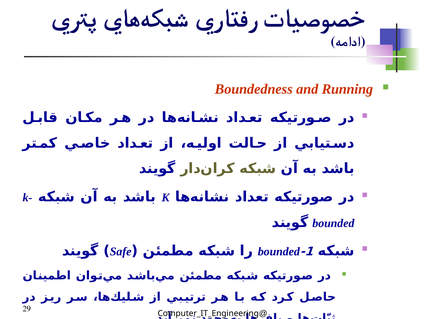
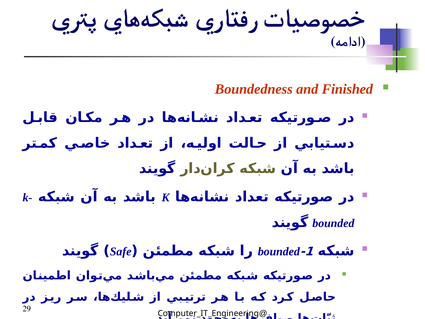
Running: Running -> Finished
